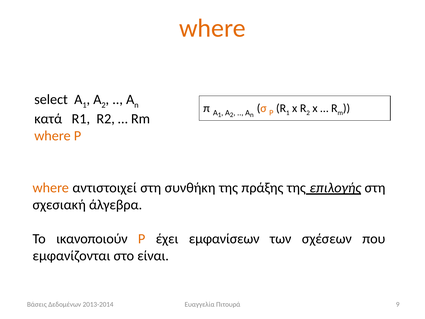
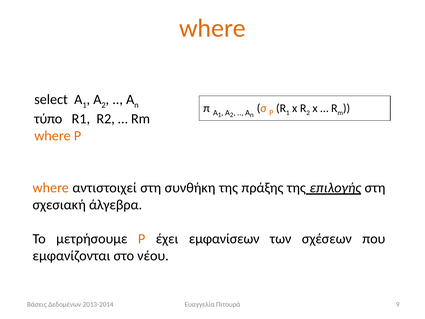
κατά: κατά -> τύπο
ικανοποιούν: ικανοποιούν -> μετρήσουμε
είναι: είναι -> νέου
